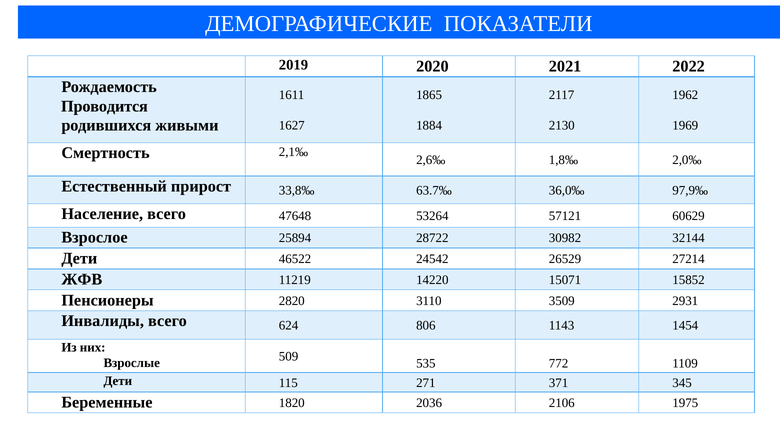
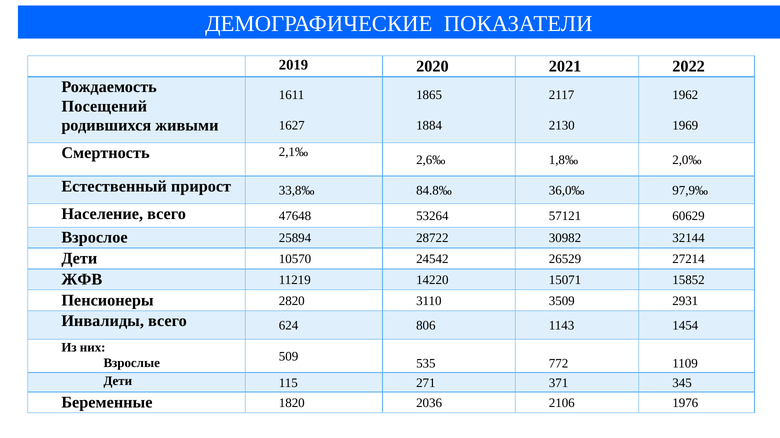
Проводится: Проводится -> Посещений
63.7‰: 63.7‰ -> 84.8‰
46522: 46522 -> 10570
1975: 1975 -> 1976
